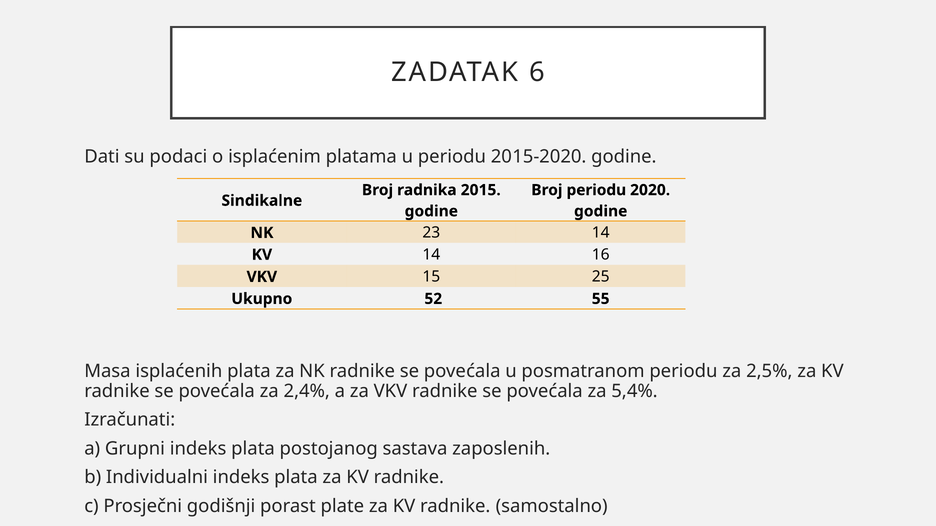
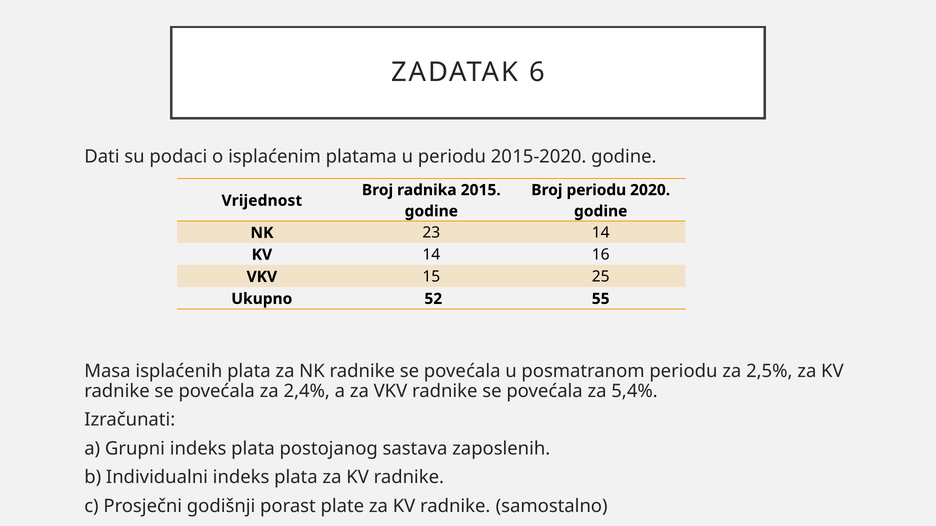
Sindikalne: Sindikalne -> Vrijednost
